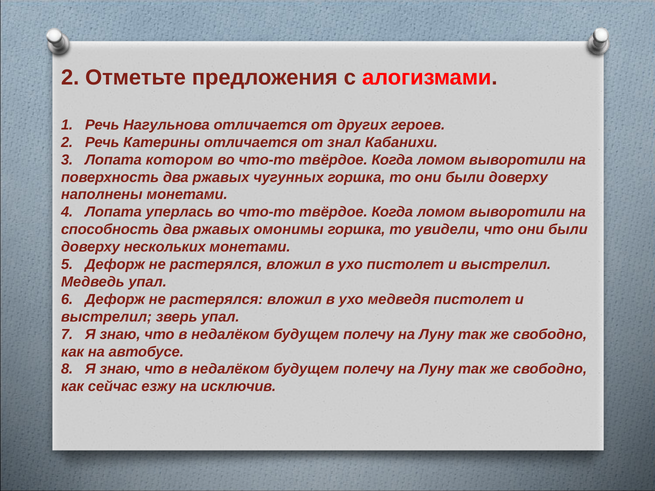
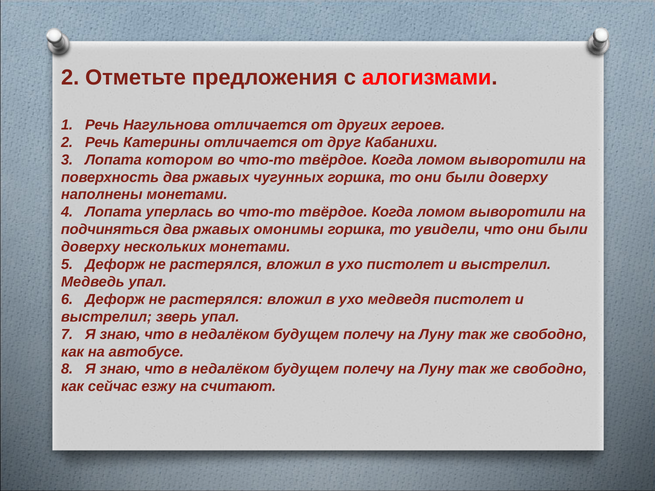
знал: знал -> друг
способность: способность -> подчиняться
исключив: исключив -> считают
